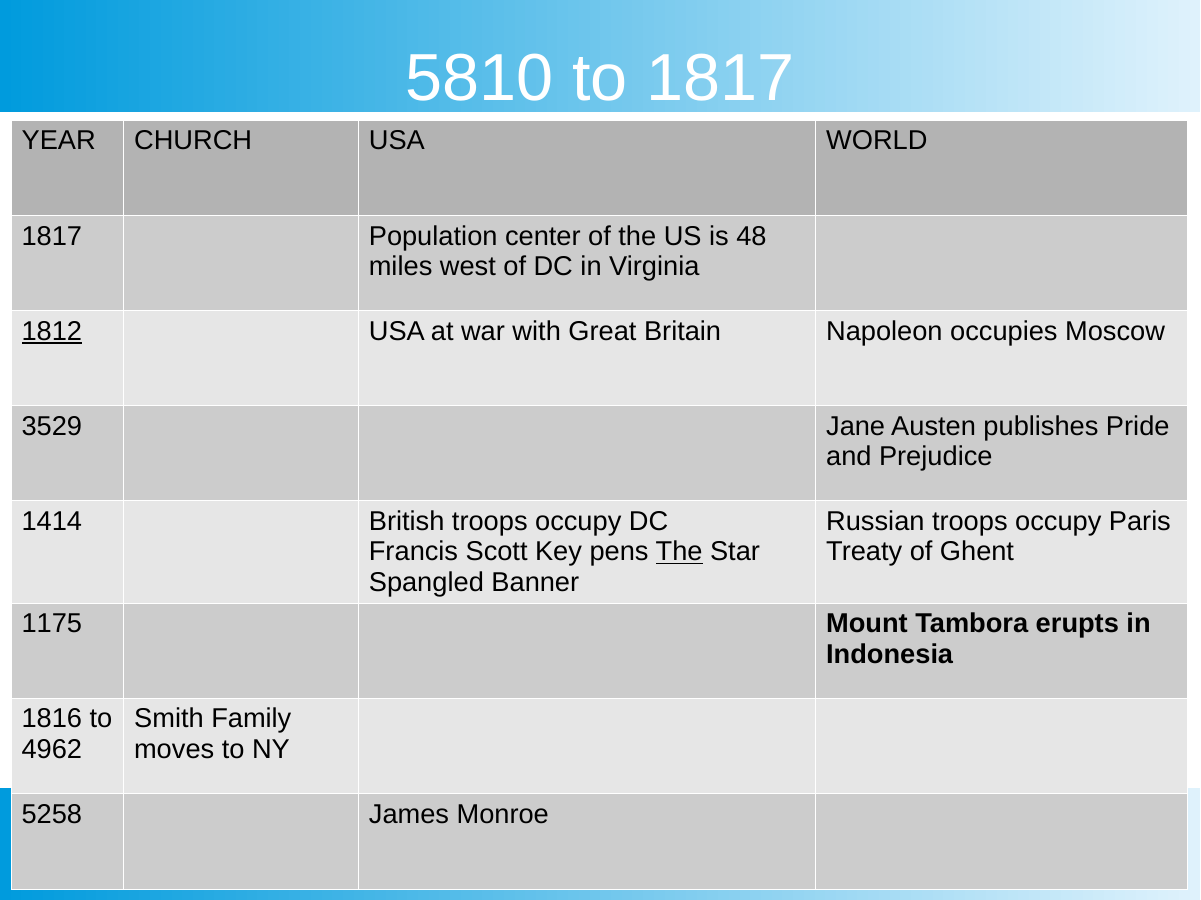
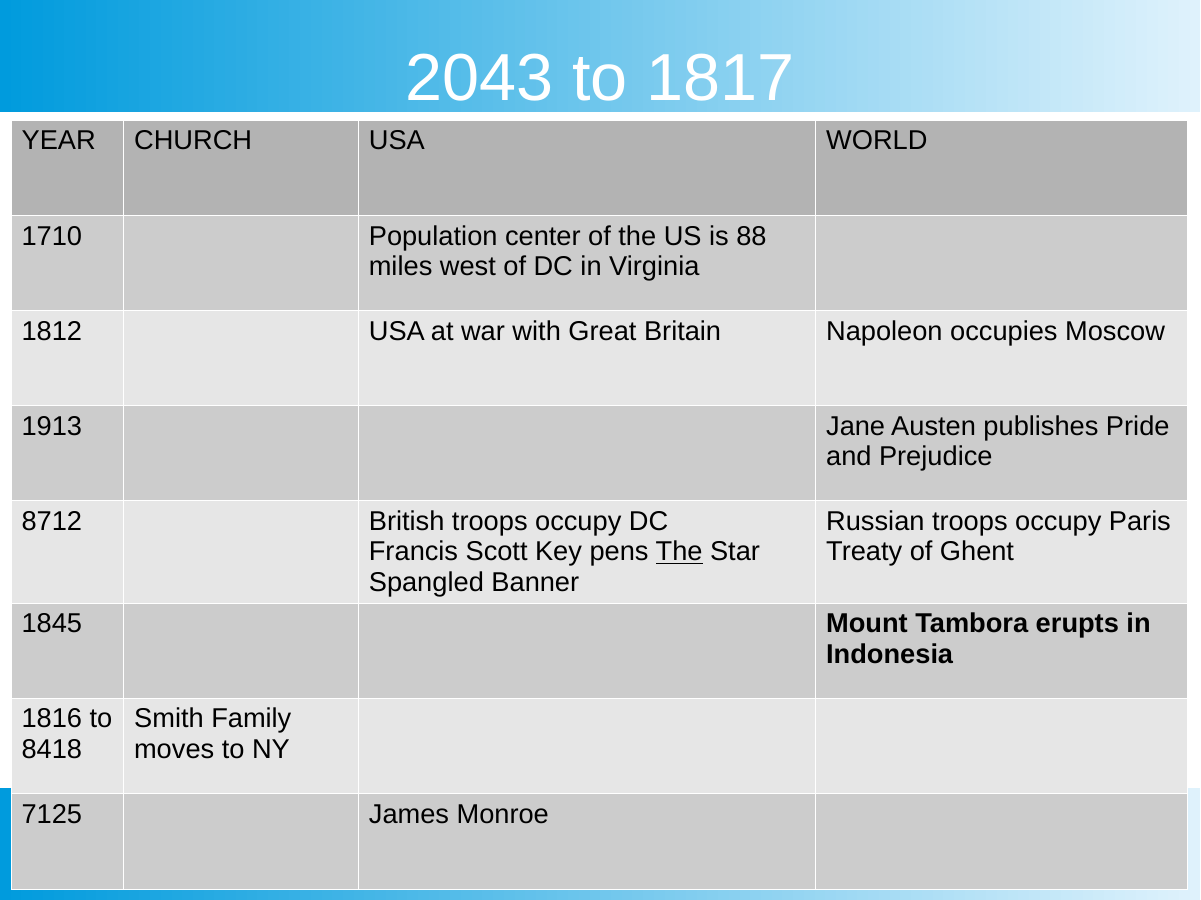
5810: 5810 -> 2043
1817 at (52, 236): 1817 -> 1710
48: 48 -> 88
1812 underline: present -> none
3529: 3529 -> 1913
1414: 1414 -> 8712
1175: 1175 -> 1845
4962: 4962 -> 8418
5258: 5258 -> 7125
